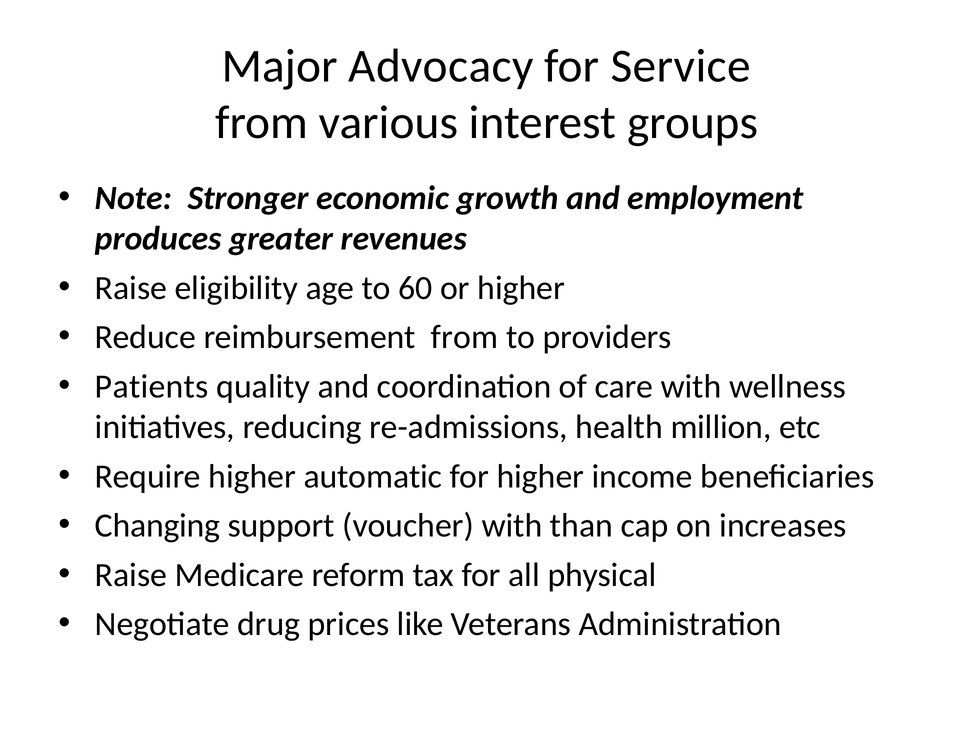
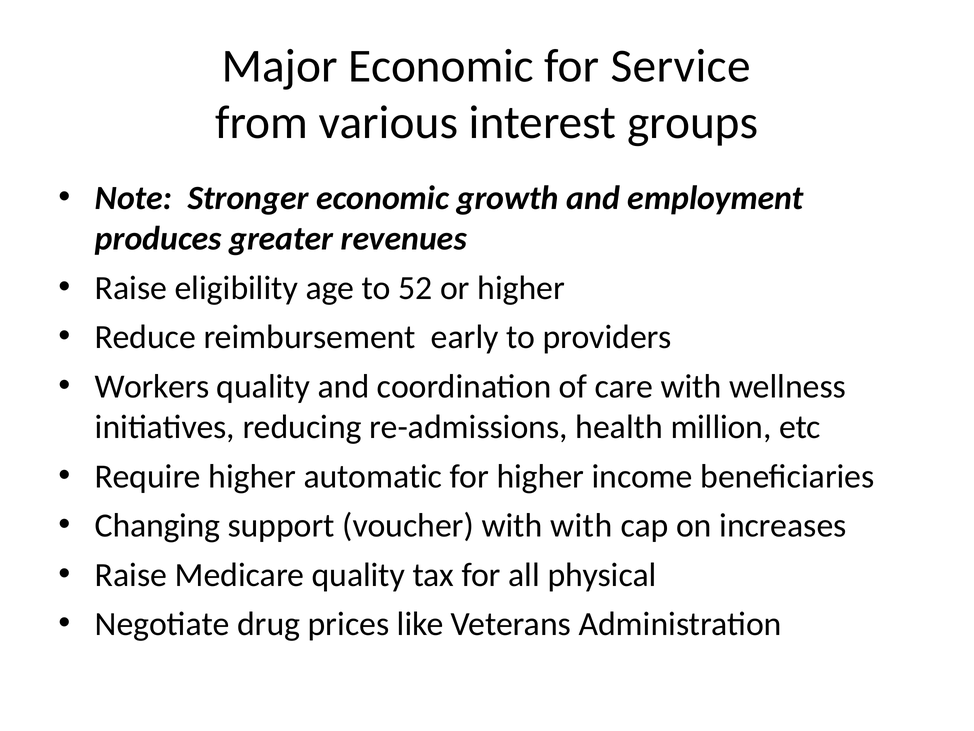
Major Advocacy: Advocacy -> Economic
60: 60 -> 52
reimbursement from: from -> early
Patients: Patients -> Workers
with than: than -> with
Medicare reform: reform -> quality
